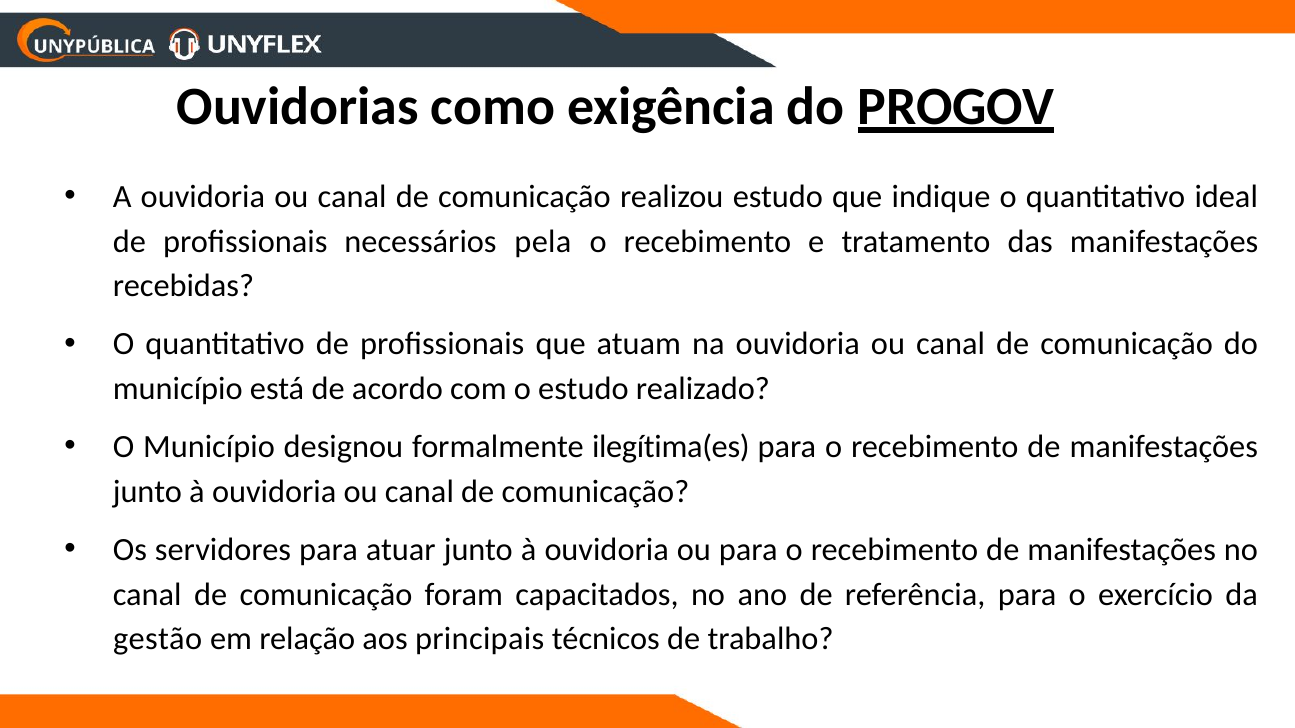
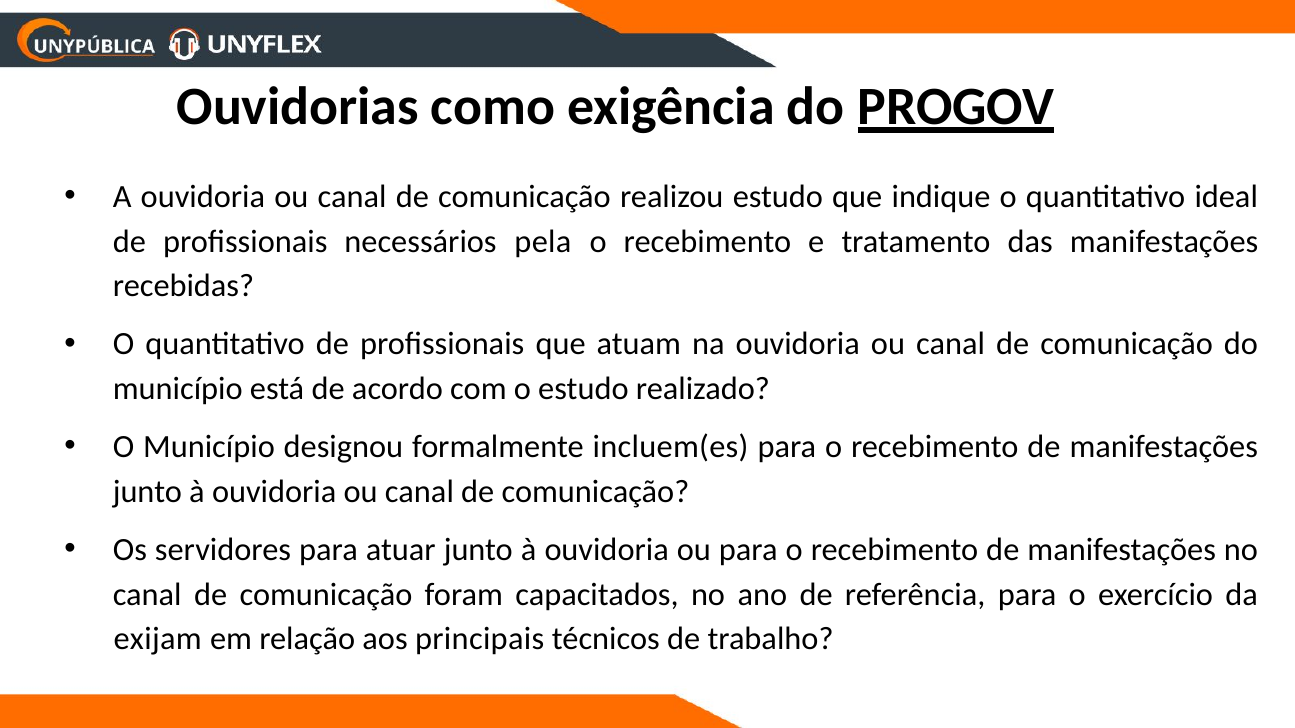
ilegítima(es: ilegítima(es -> incluem(es
gestão: gestão -> exijam
